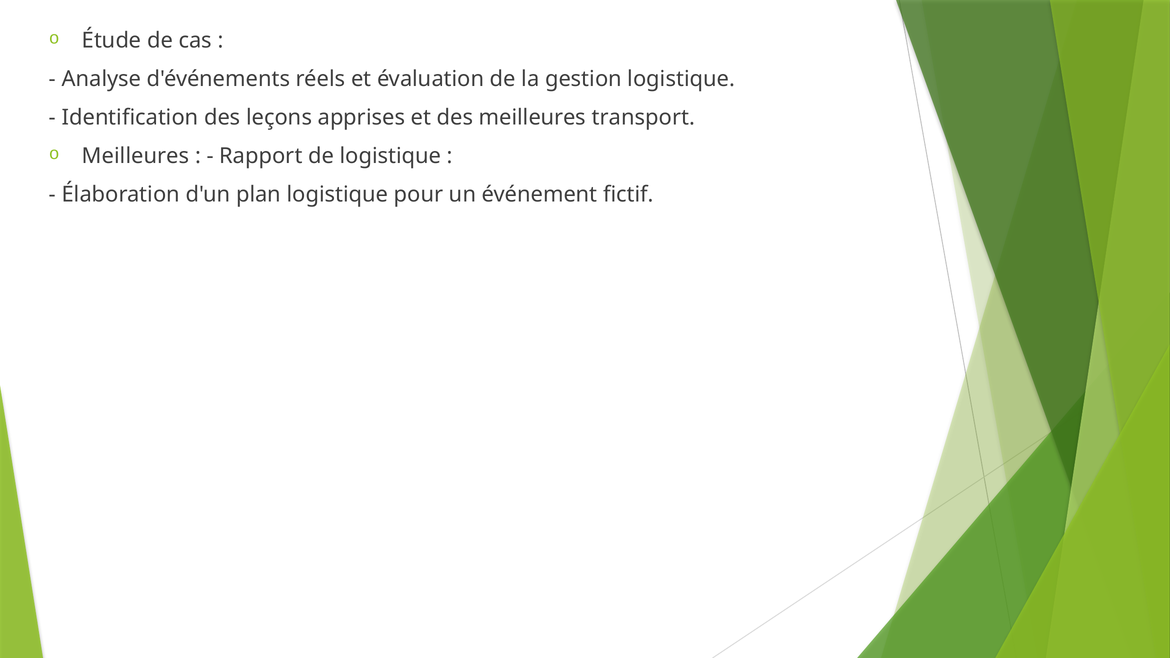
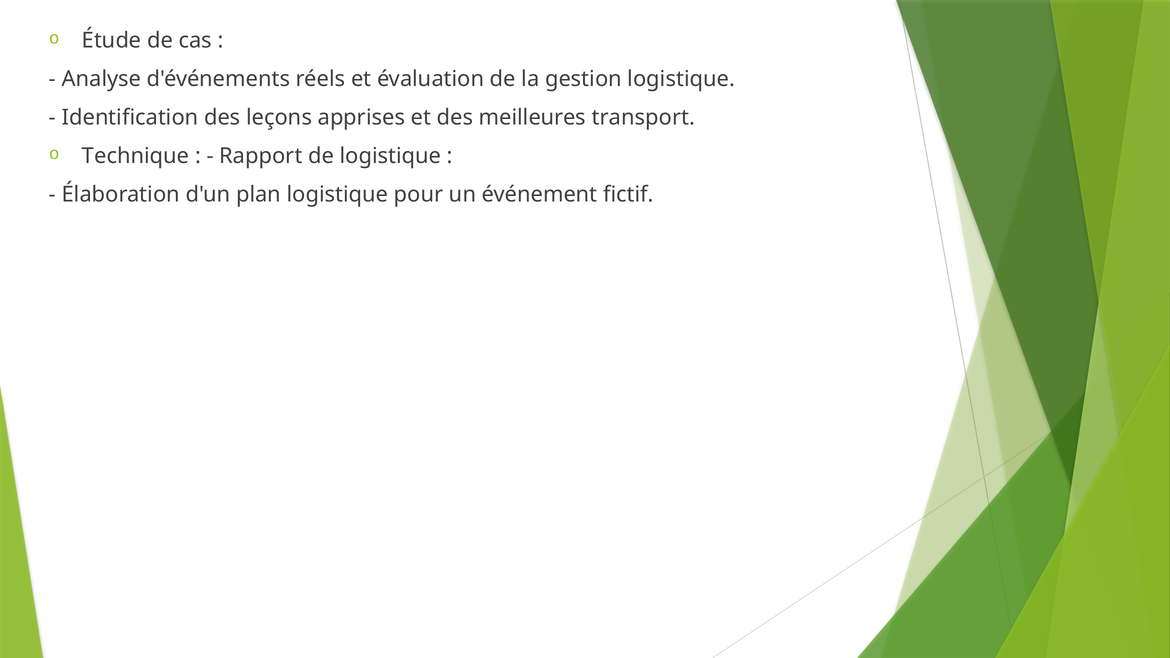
Meilleures at (136, 156): Meilleures -> Technique
